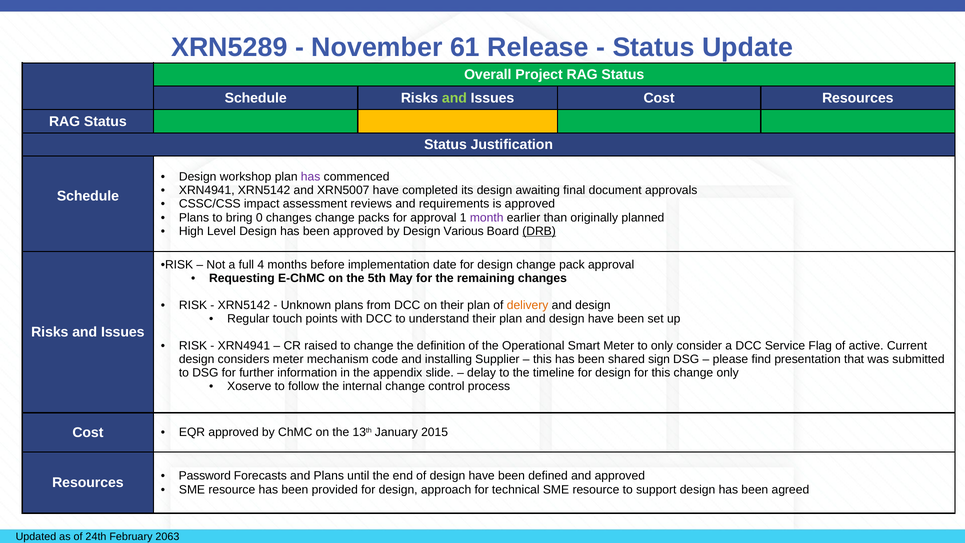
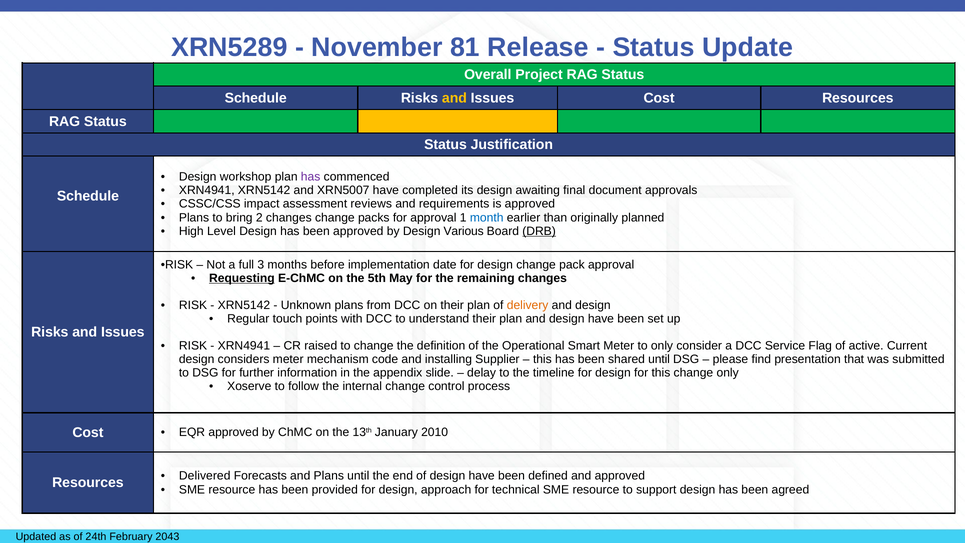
61: 61 -> 81
and at (454, 98) colour: light green -> yellow
0: 0 -> 2
month colour: purple -> blue
4: 4 -> 3
Requesting underline: none -> present
shared sign: sign -> until
2015: 2015 -> 2010
Password: Password -> Delivered
2063: 2063 -> 2043
